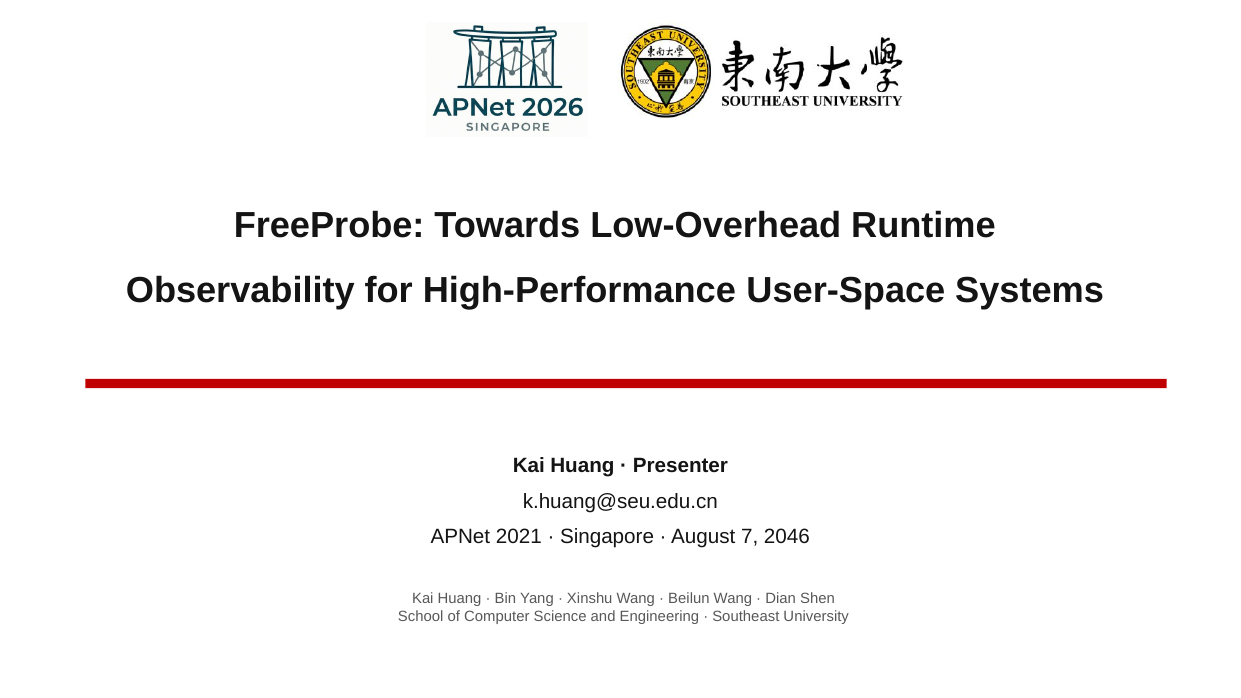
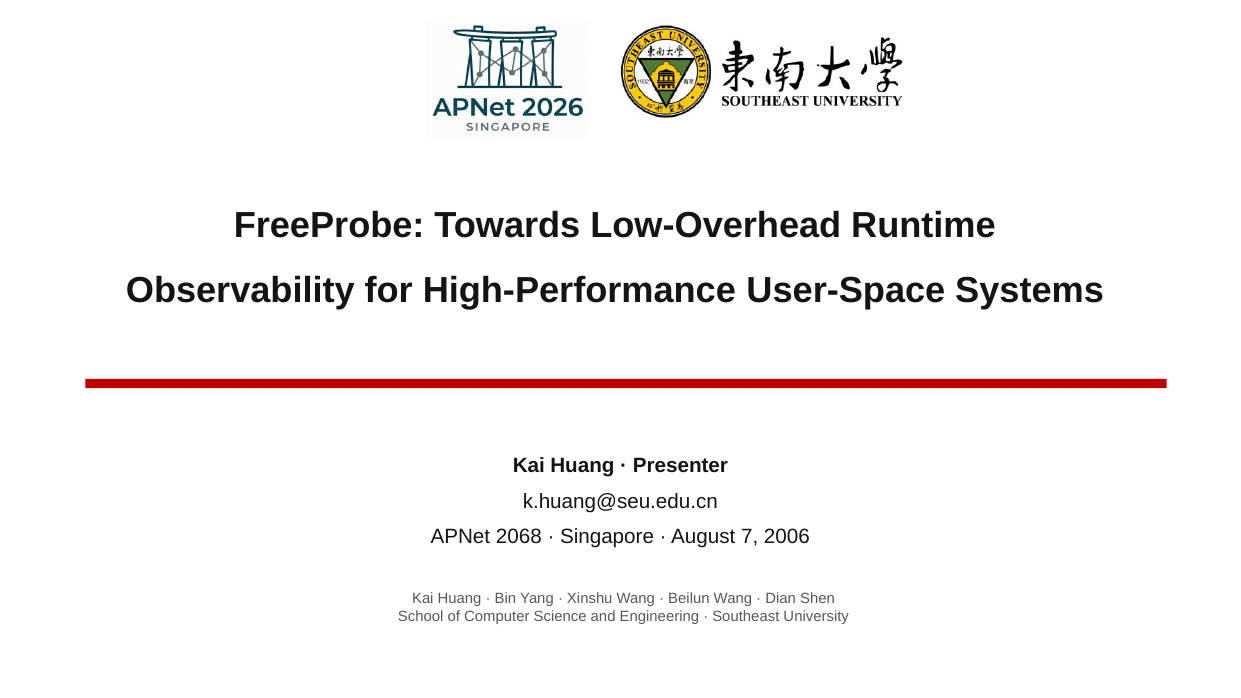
2021: 2021 -> 2068
2046: 2046 -> 2006
